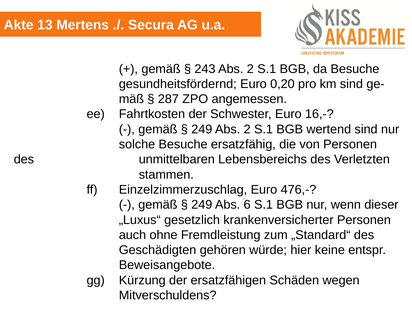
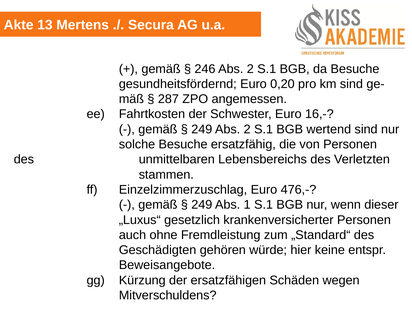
243: 243 -> 246
6: 6 -> 1
